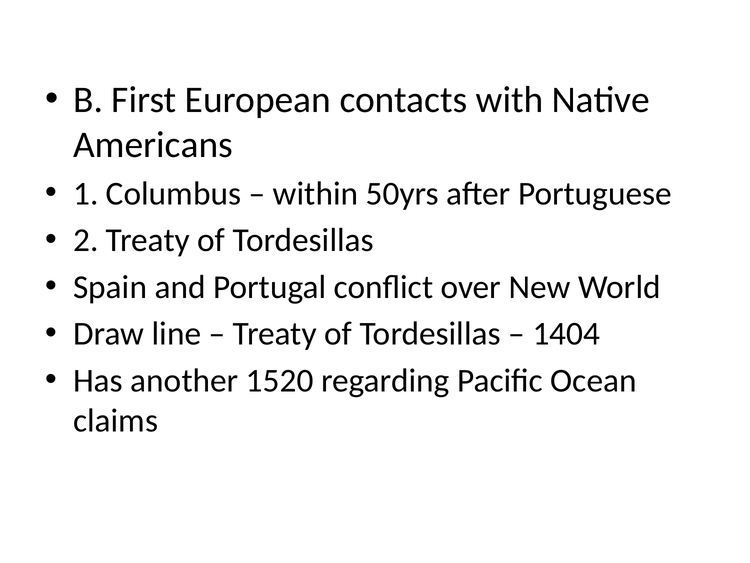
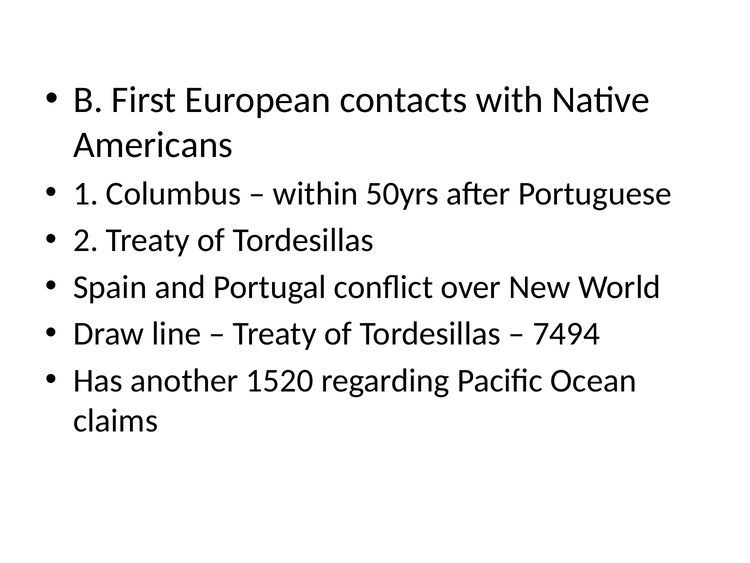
1404: 1404 -> 7494
